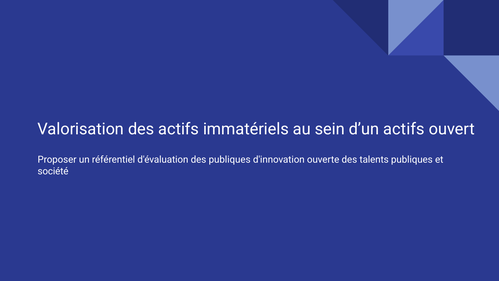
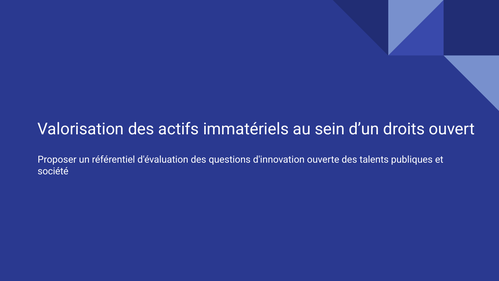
d’un actifs: actifs -> droits
des publiques: publiques -> questions
